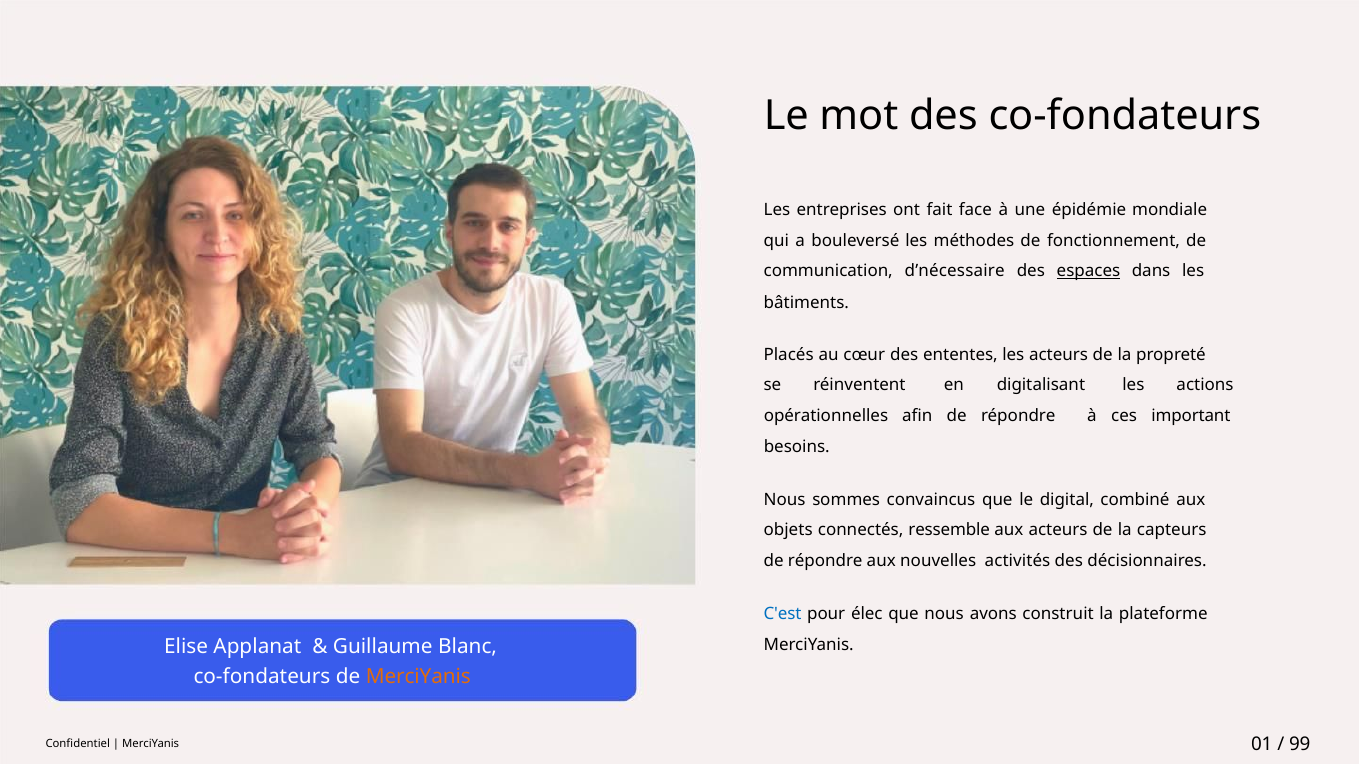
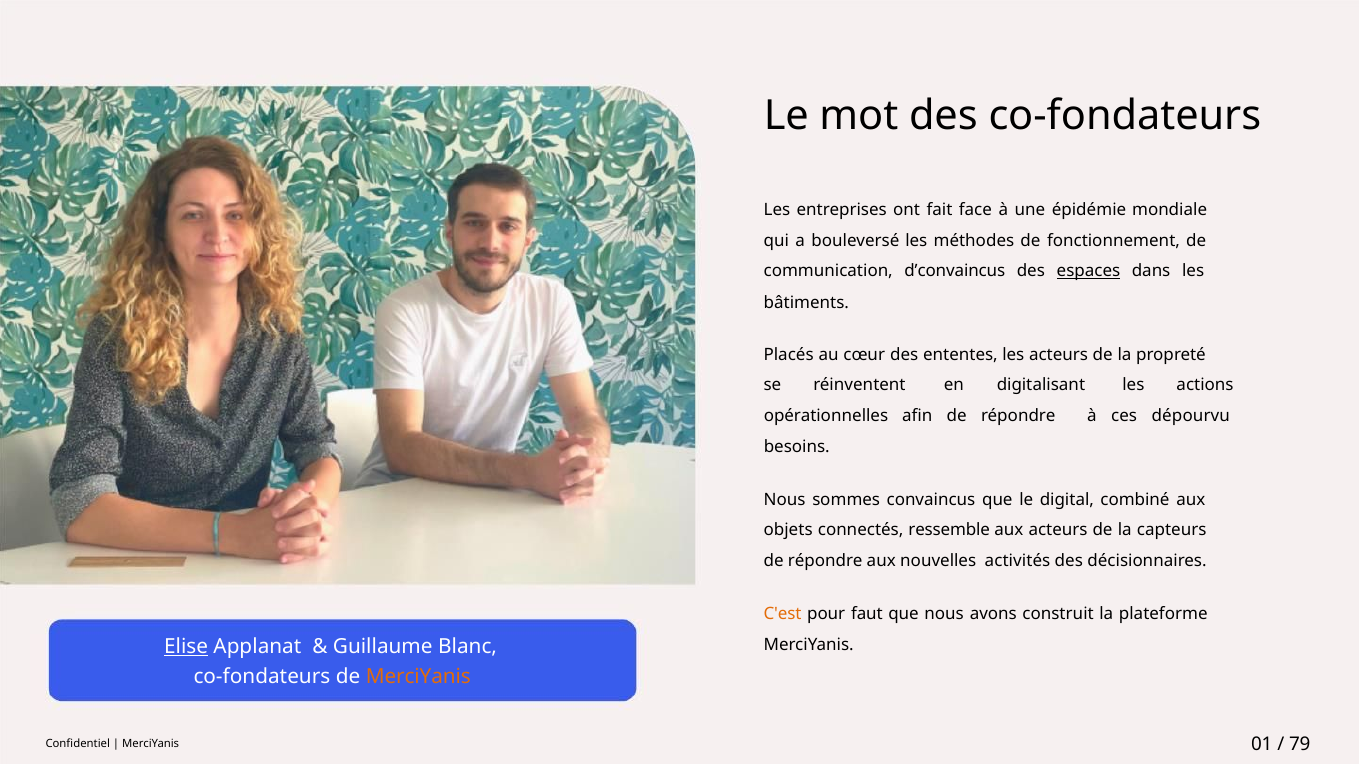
d’nécessaire: d’nécessaire -> d’convaincus
important: important -> dépourvu
C'est colour: blue -> orange
élec: élec -> faut
Elise underline: none -> present
99: 99 -> 79
